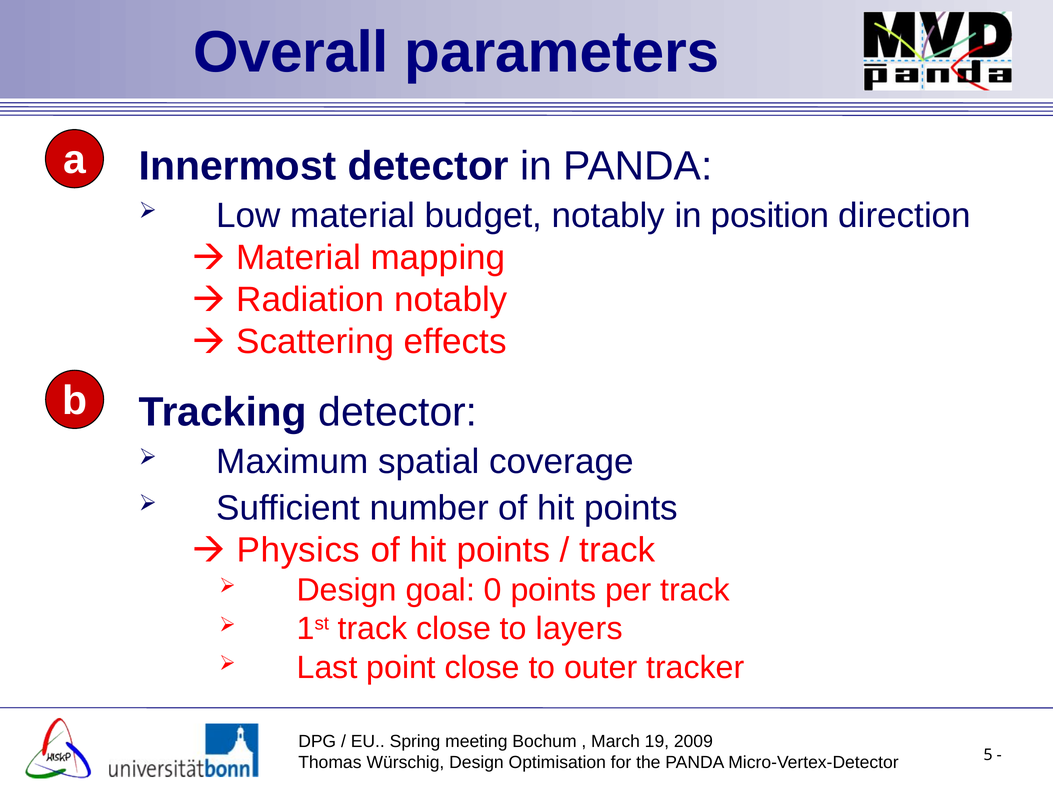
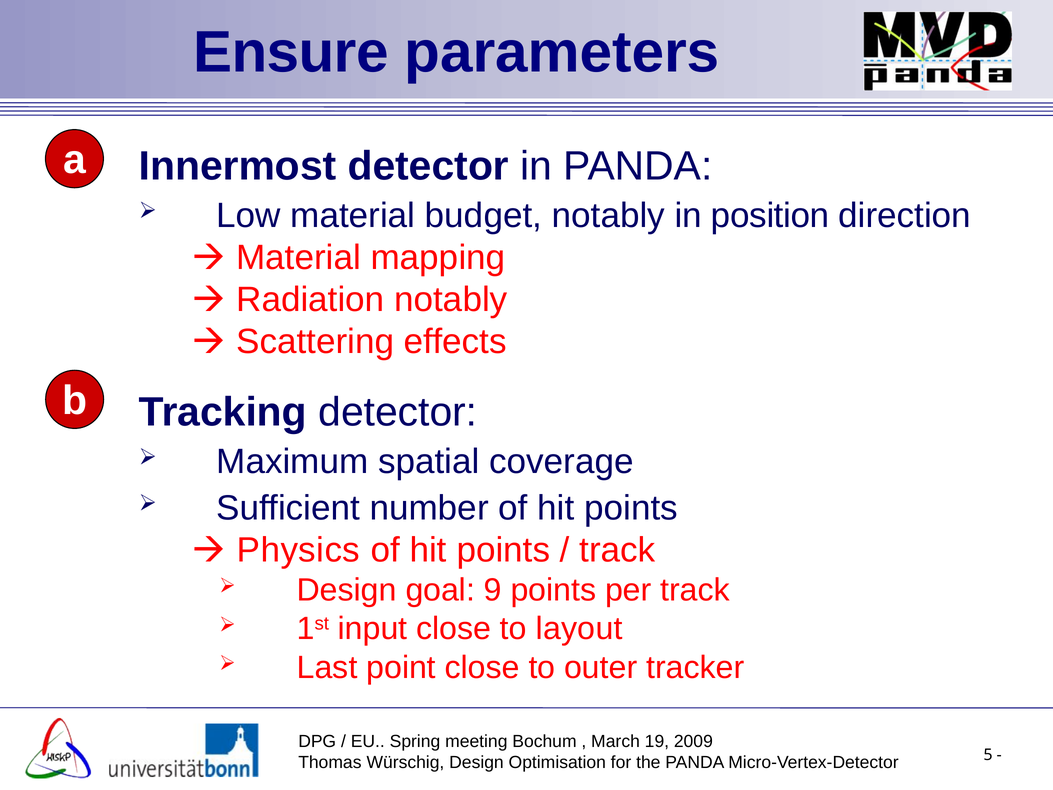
Overall: Overall -> Ensure
0: 0 -> 9
1st track: track -> input
layers: layers -> layout
